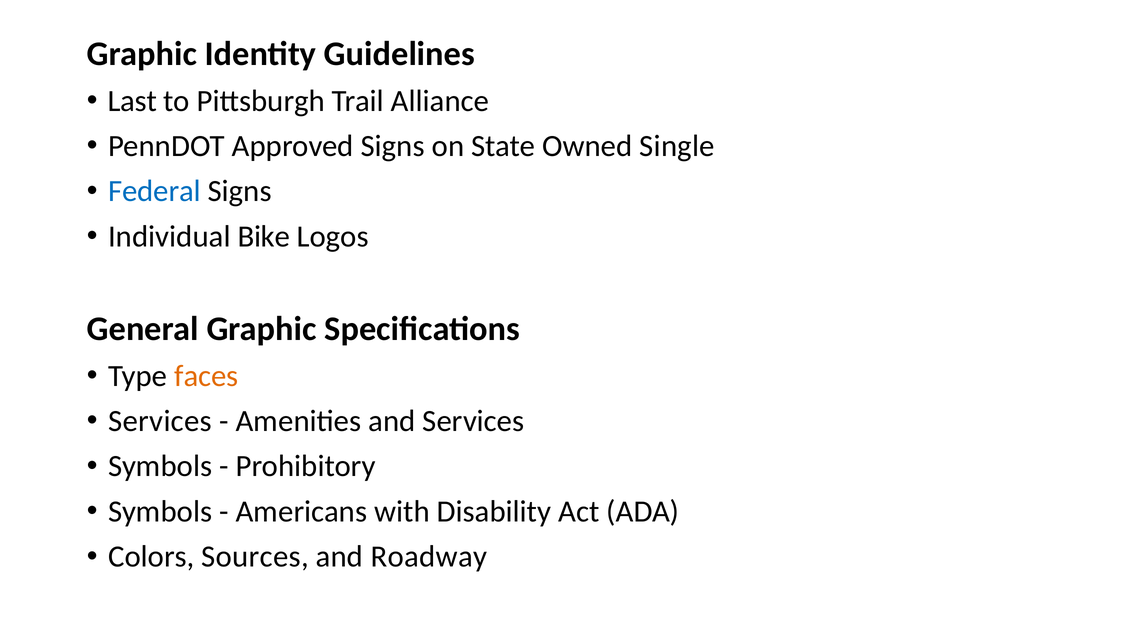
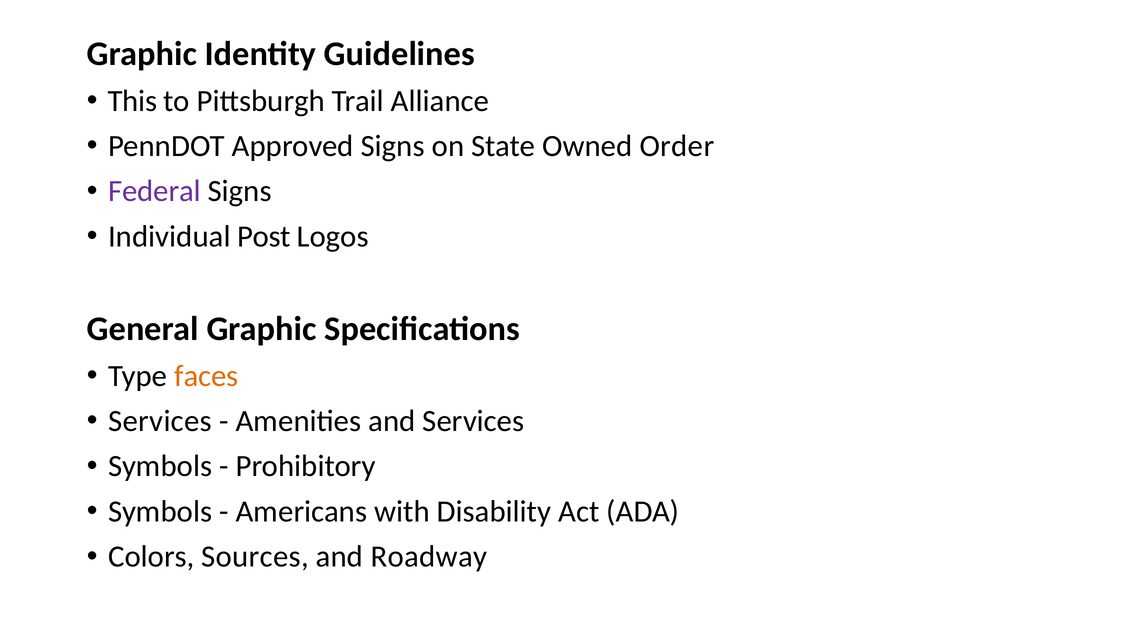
Last: Last -> This
Single: Single -> Order
Federal colour: blue -> purple
Bike: Bike -> Post
